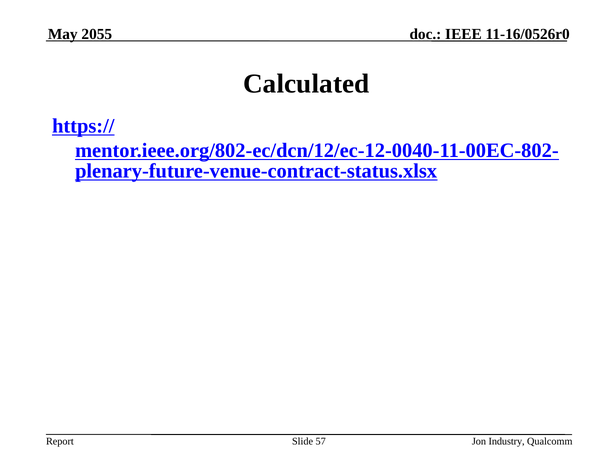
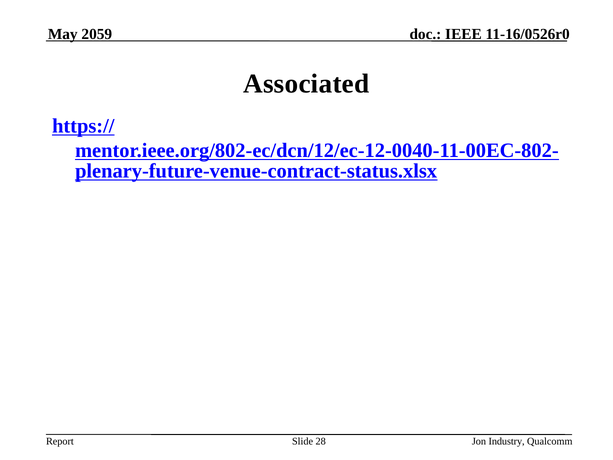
2055: 2055 -> 2059
Calculated: Calculated -> Associated
57: 57 -> 28
